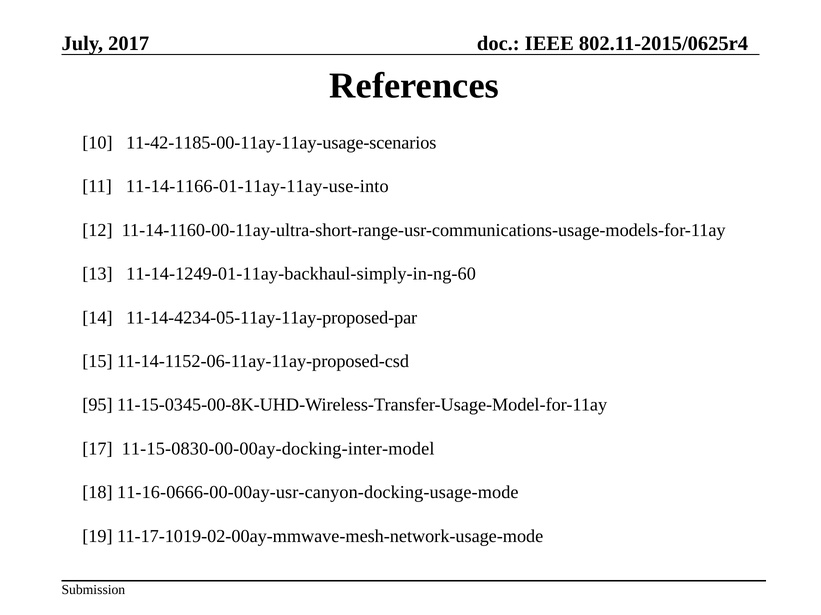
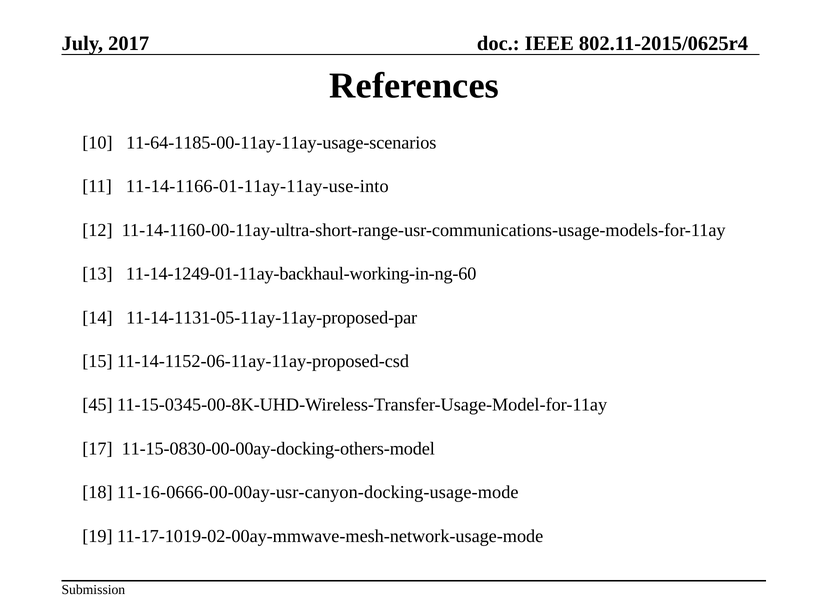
11-42-1185-00-11ay-11ay-usage-scenarios: 11-42-1185-00-11ay-11ay-usage-scenarios -> 11-64-1185-00-11ay-11ay-usage-scenarios
11-14-1249-01-11ay-backhaul-simply-in-ng-60: 11-14-1249-01-11ay-backhaul-simply-in-ng-60 -> 11-14-1249-01-11ay-backhaul-working-in-ng-60
11-14-4234-05-11ay-11ay-proposed-par: 11-14-4234-05-11ay-11ay-proposed-par -> 11-14-1131-05-11ay-11ay-proposed-par
95: 95 -> 45
11-15-0830-00-00ay-docking-inter-model: 11-15-0830-00-00ay-docking-inter-model -> 11-15-0830-00-00ay-docking-others-model
